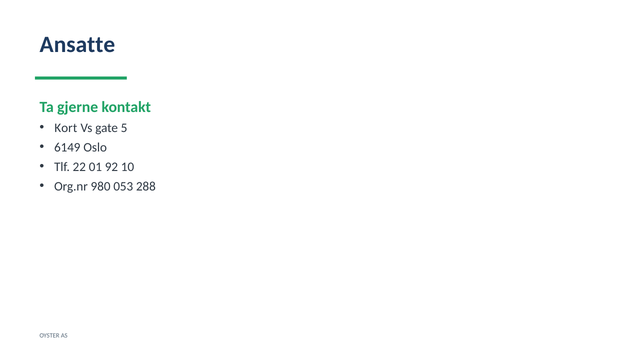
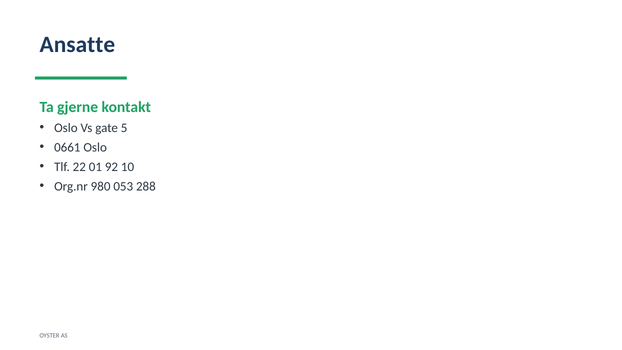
Kort at (66, 128): Kort -> Oslo
6149: 6149 -> 0661
